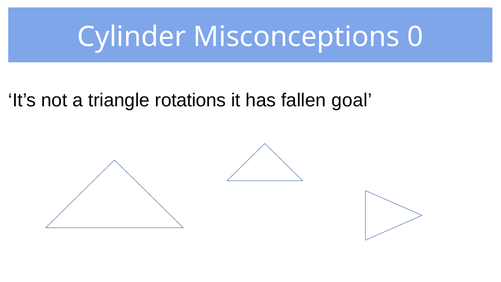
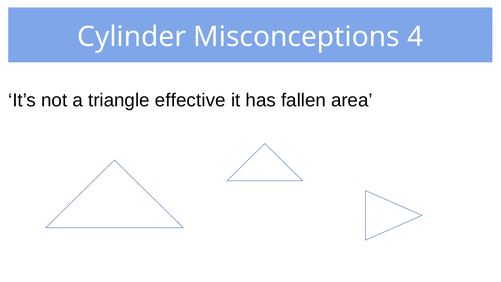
0: 0 -> 4
rotations: rotations -> effective
goal: goal -> area
